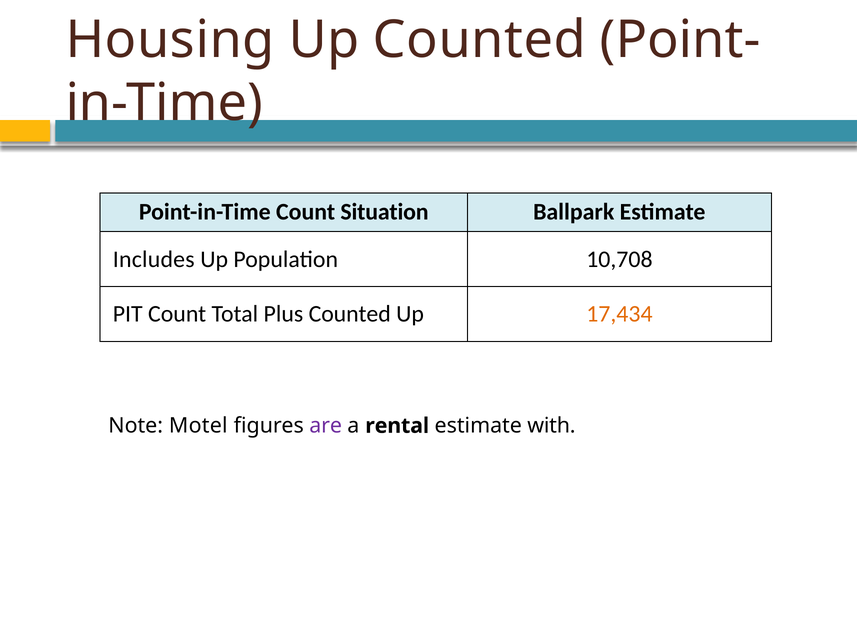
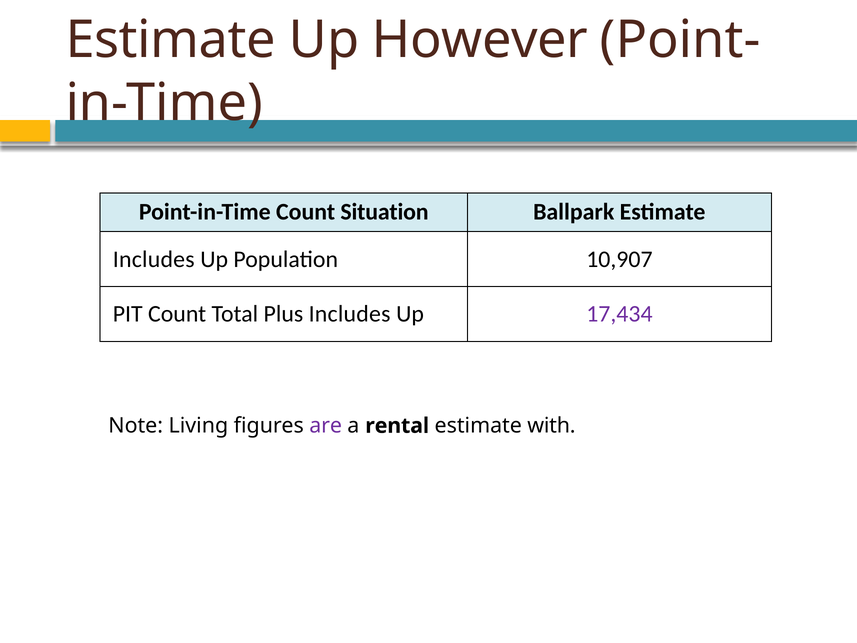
Housing at (170, 40): Housing -> Estimate
Up Counted: Counted -> However
10,708: 10,708 -> 10,907
Plus Counted: Counted -> Includes
17,434 colour: orange -> purple
Motel: Motel -> Living
